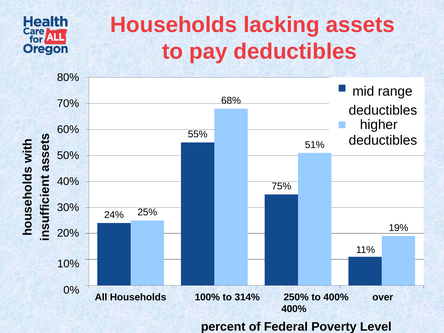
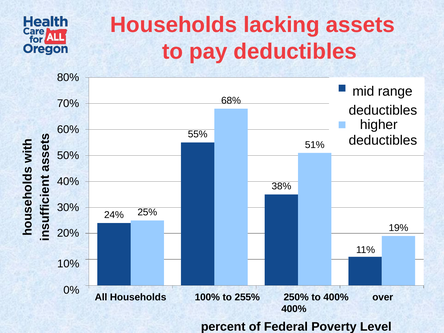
75%: 75% -> 38%
314%: 314% -> 255%
